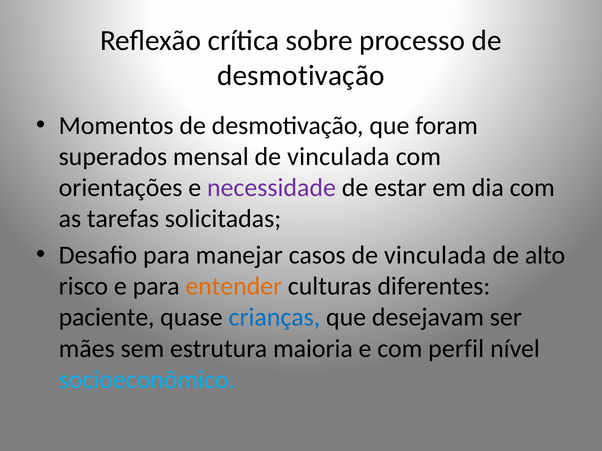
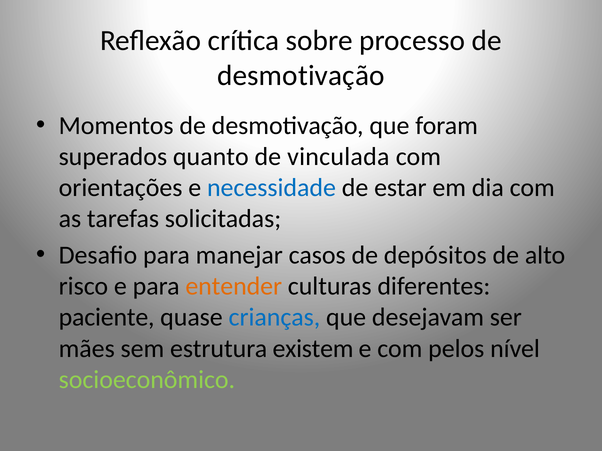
mensal: mensal -> quanto
necessidade colour: purple -> blue
casos de vinculada: vinculada -> depósitos
maioria: maioria -> existem
perfil: perfil -> pelos
socioeconômico colour: light blue -> light green
